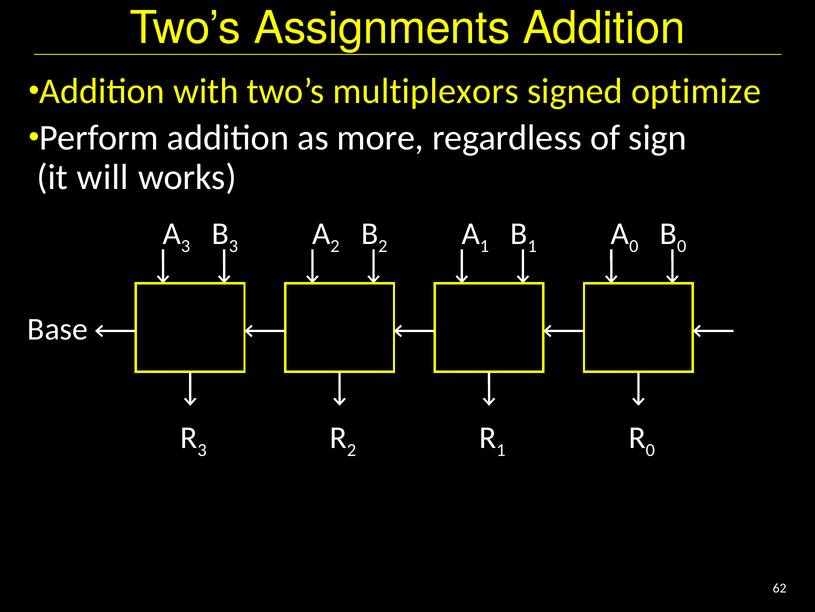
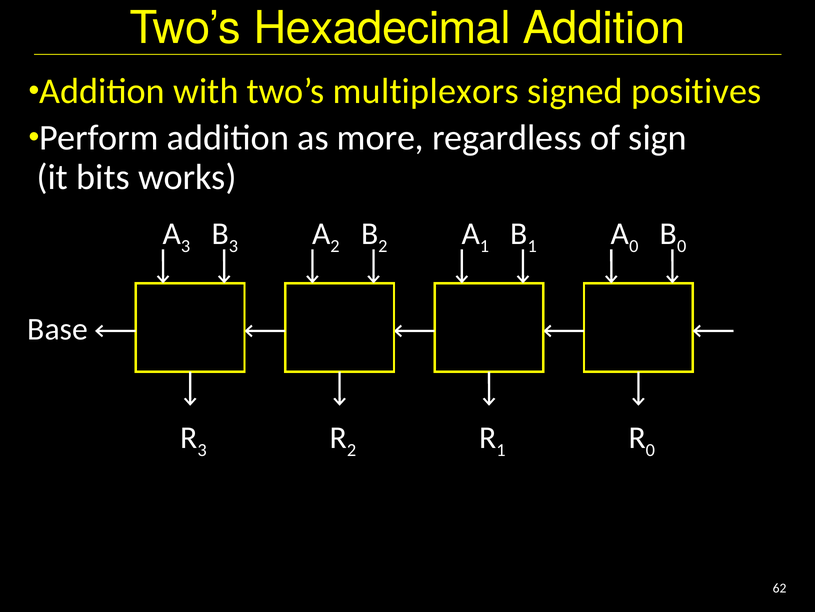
Assignments: Assignments -> Hexadecimal
optimize: optimize -> positives
will: will -> bits
